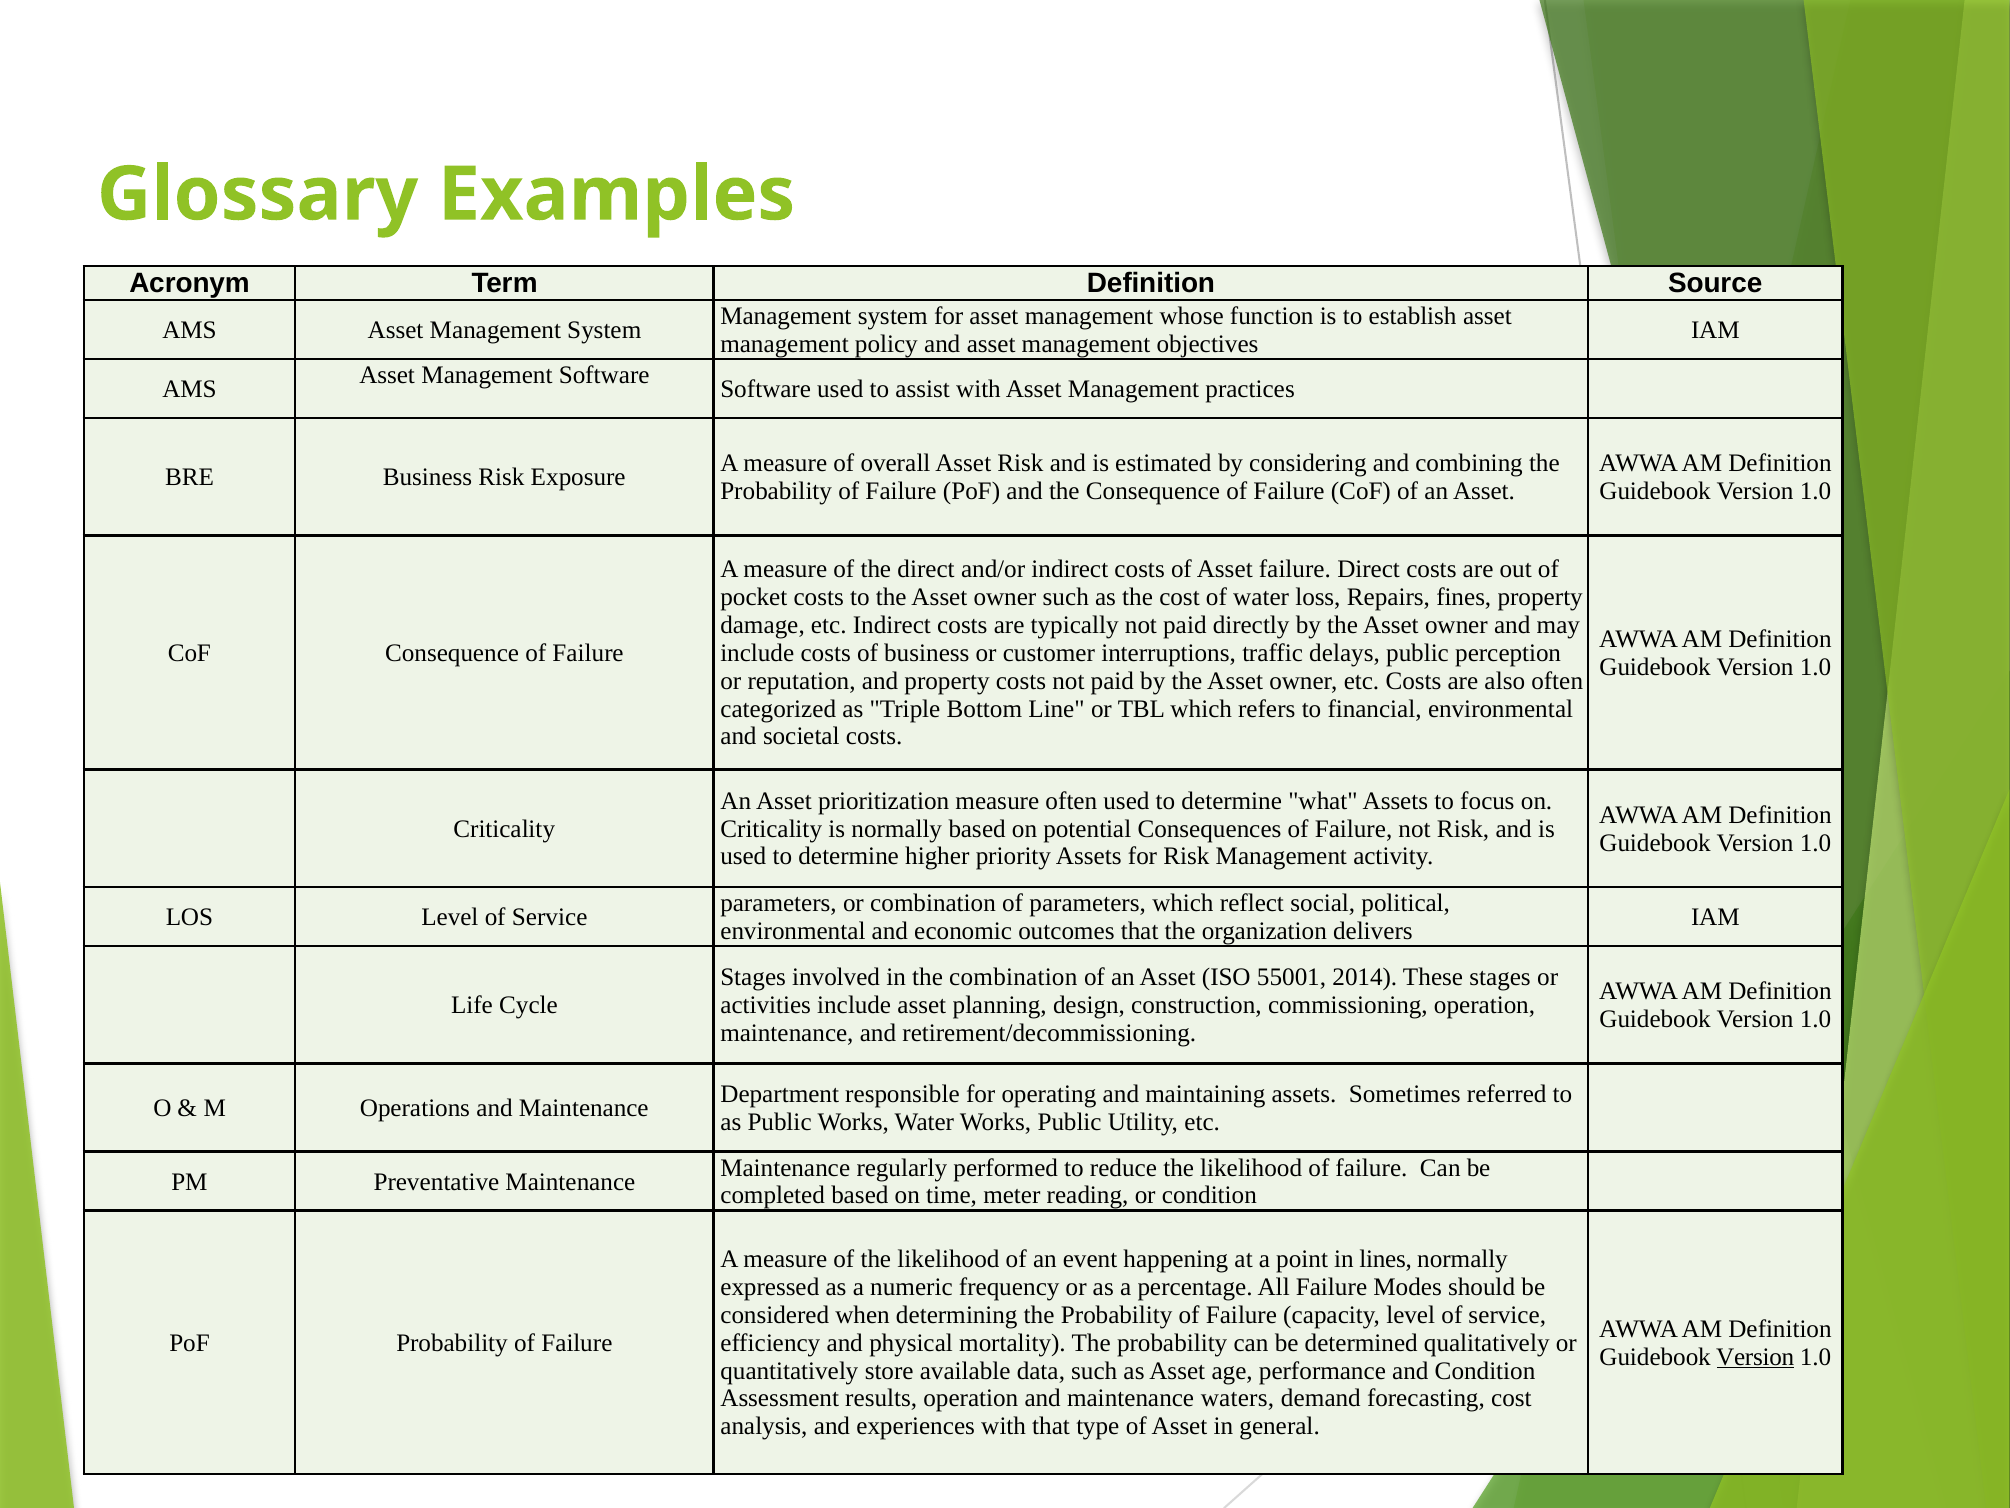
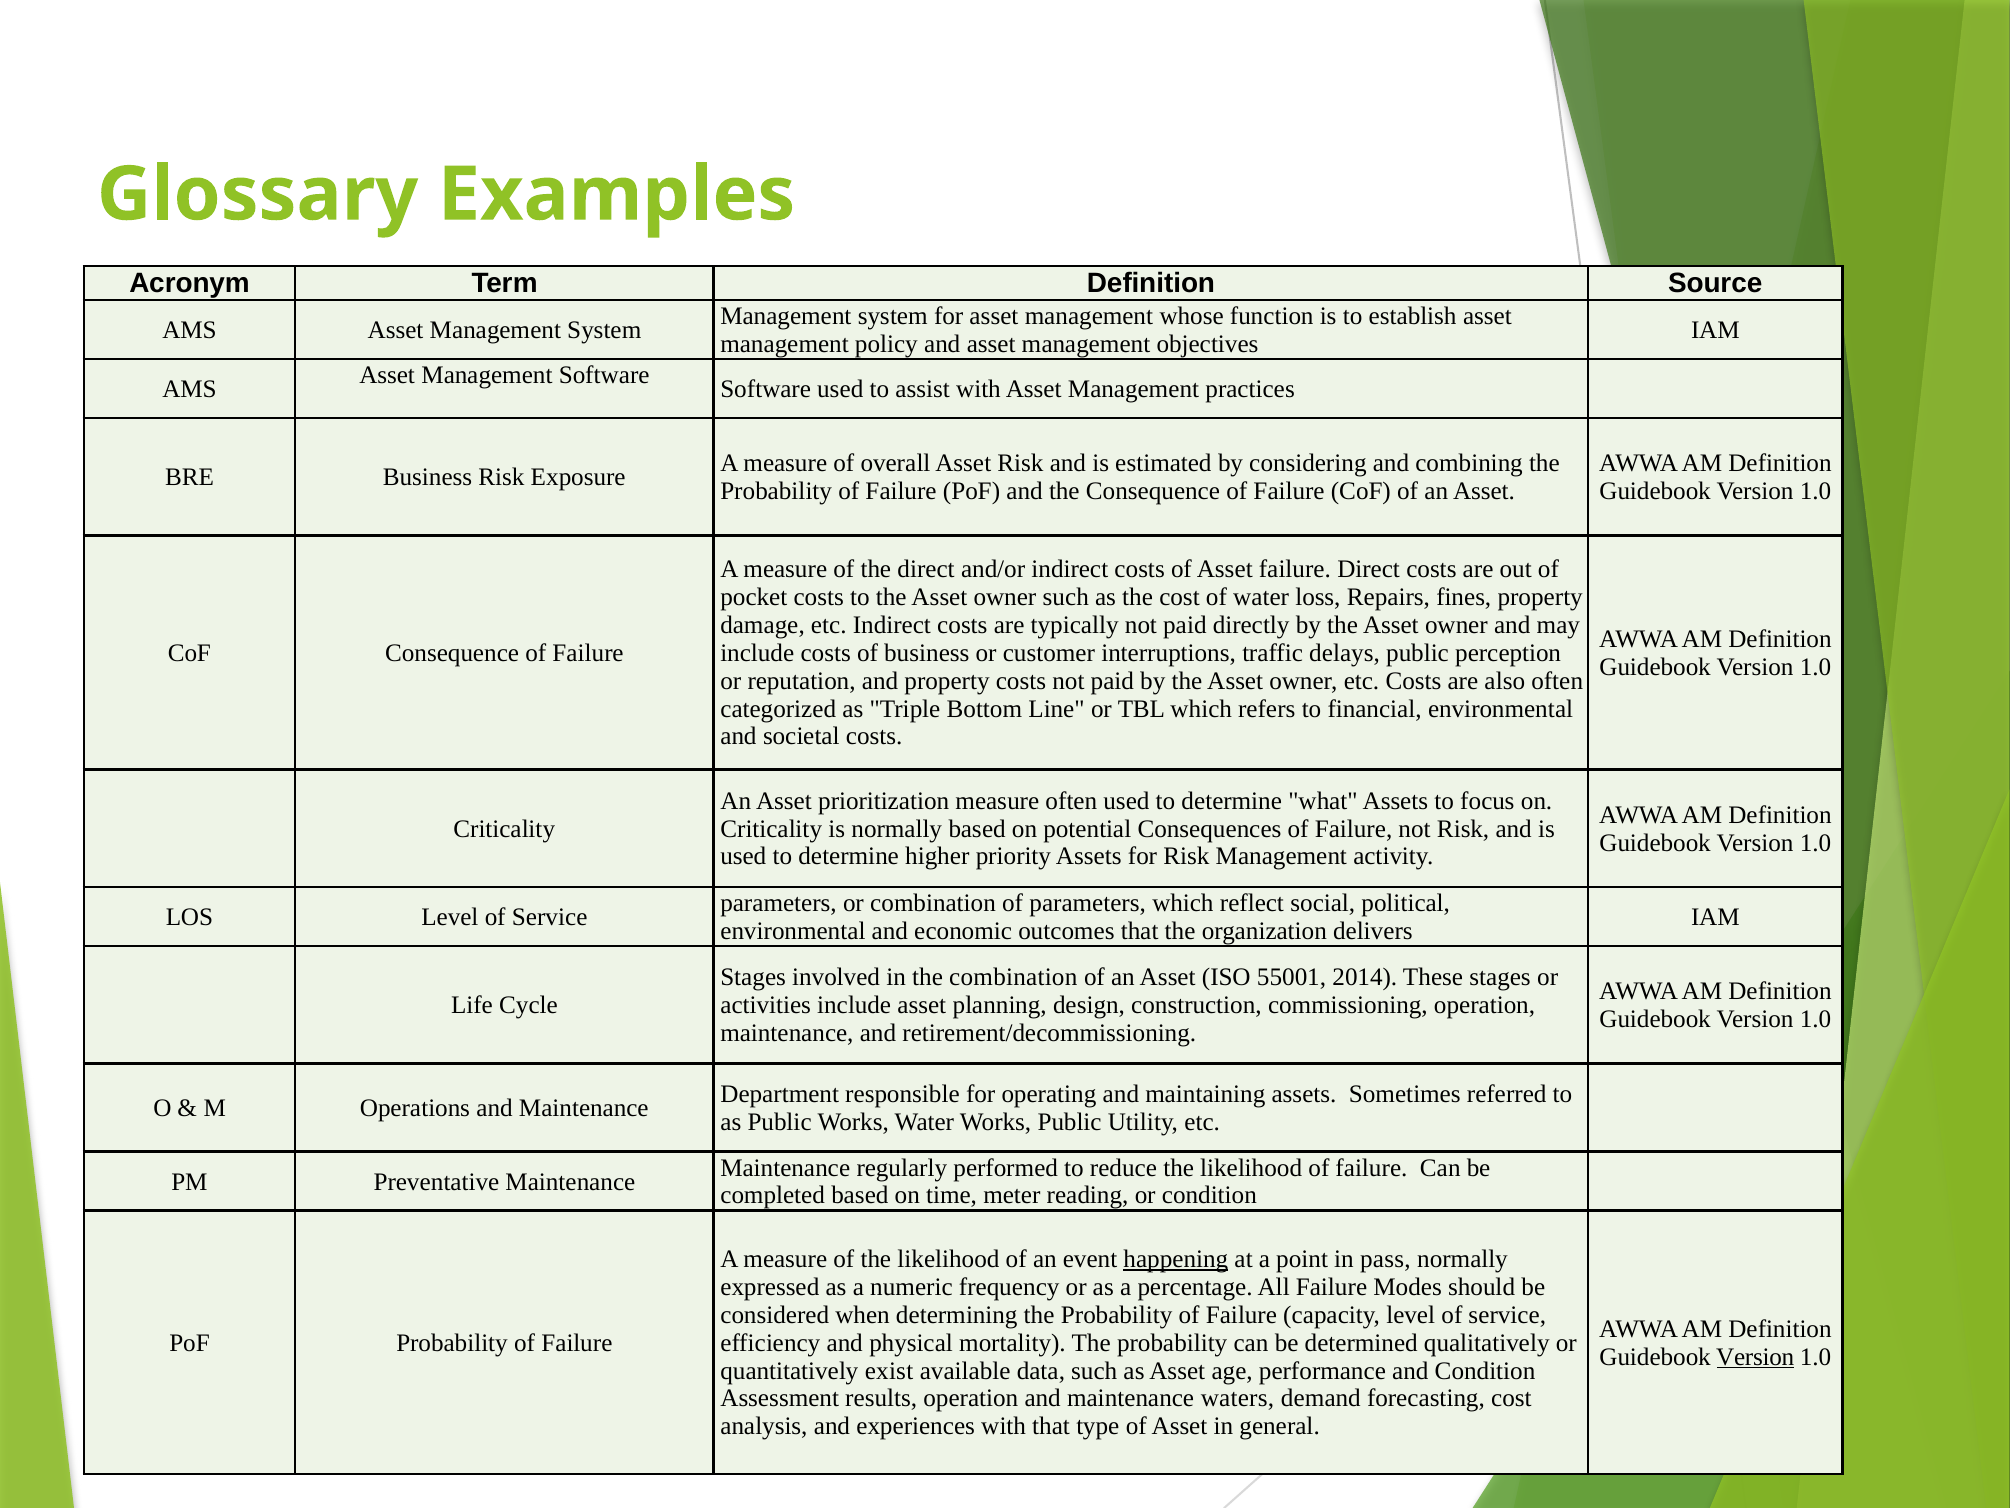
happening underline: none -> present
lines: lines -> pass
store: store -> exist
